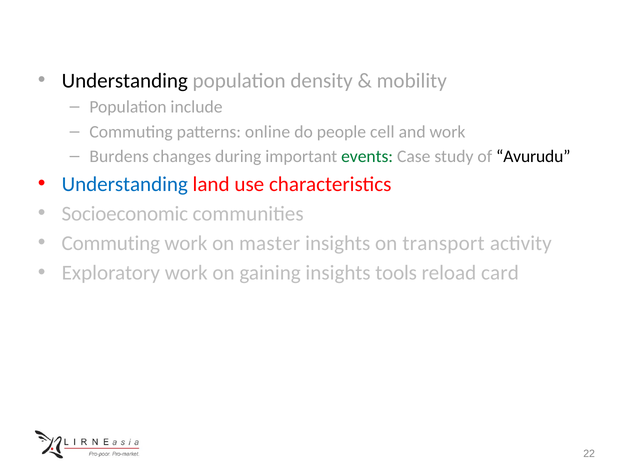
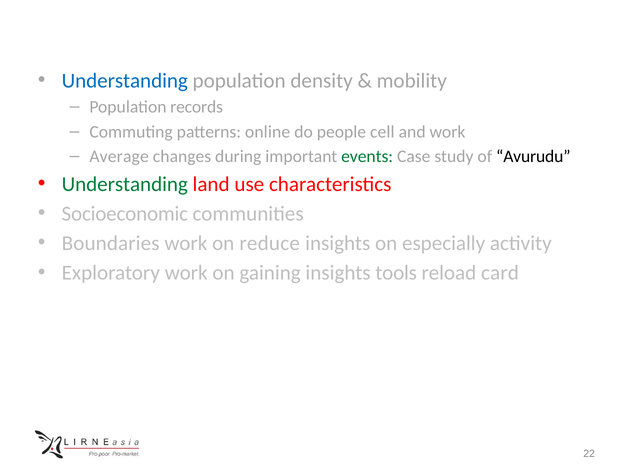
Understanding at (125, 81) colour: black -> blue
include: include -> records
Burdens: Burdens -> Average
Understanding at (125, 184) colour: blue -> green
Commuting at (111, 243): Commuting -> Boundaries
master: master -> reduce
transport: transport -> especially
